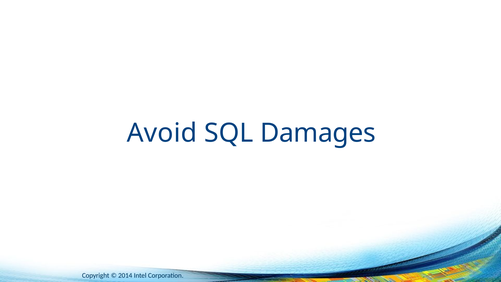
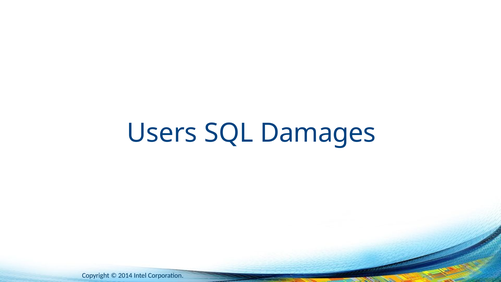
Avoid: Avoid -> Users
